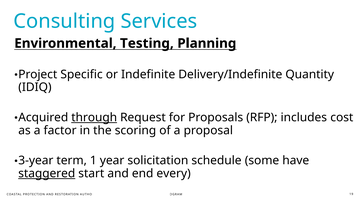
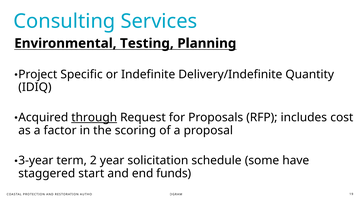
1: 1 -> 2
staggered underline: present -> none
every: every -> funds
